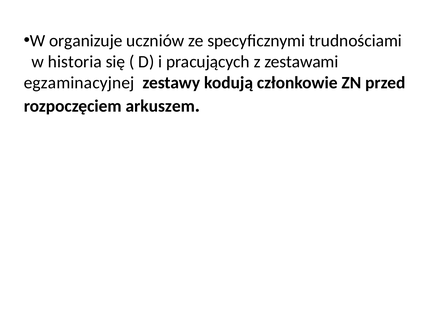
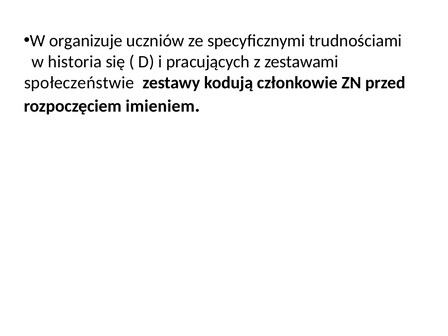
egzaminacyjnej: egzaminacyjnej -> społeczeństwie
arkuszem: arkuszem -> imieniem
